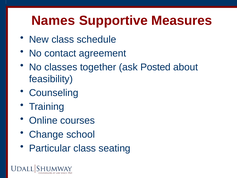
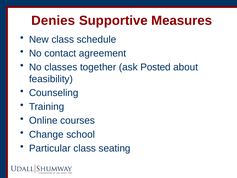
Names: Names -> Denies
